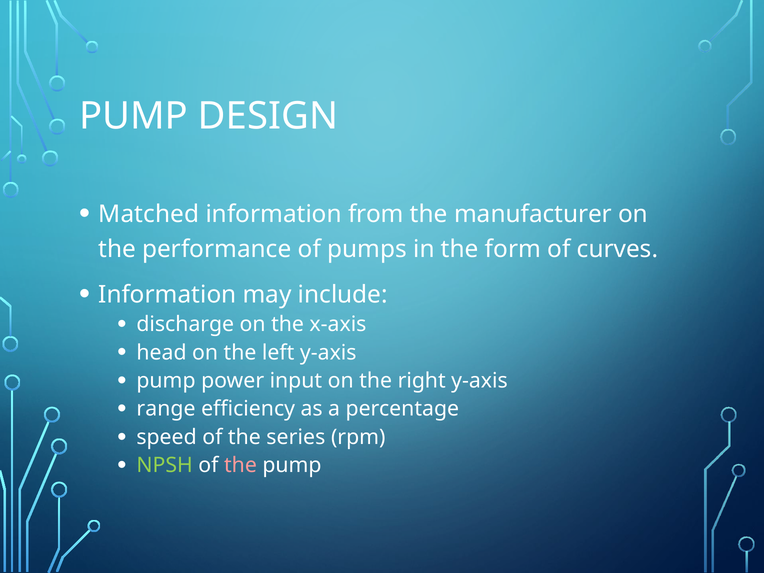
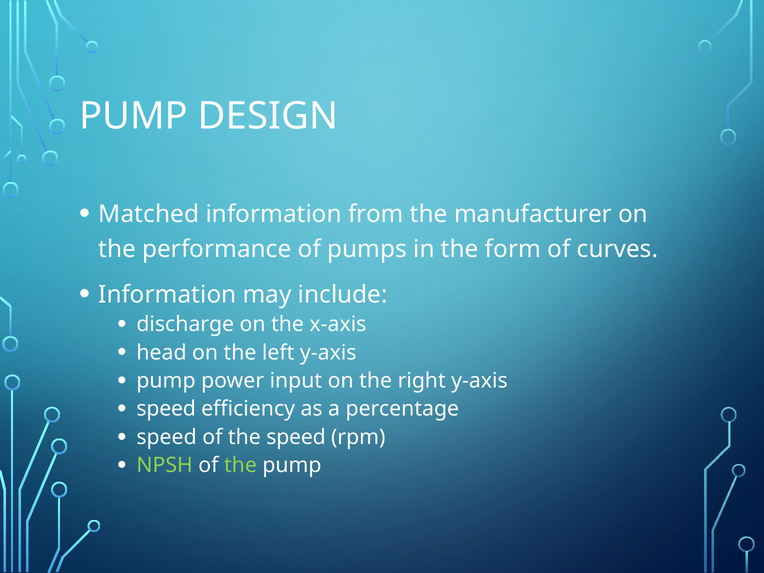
range at (166, 409): range -> speed
the series: series -> speed
the at (240, 465) colour: pink -> light green
